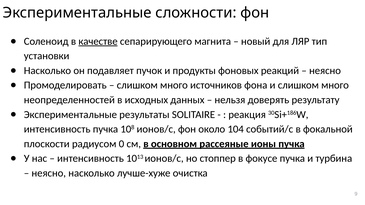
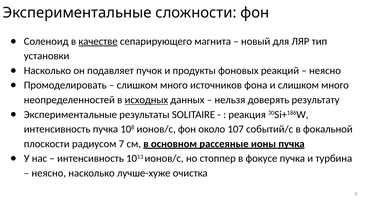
исходных underline: none -> present
104: 104 -> 107
0: 0 -> 7
